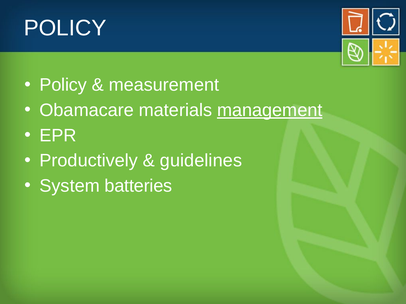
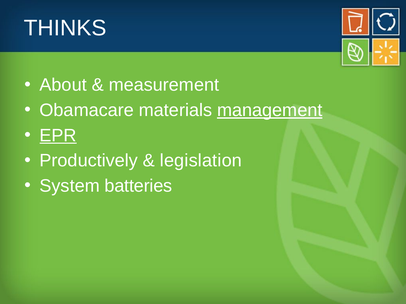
POLICY at (65, 28): POLICY -> THINKS
Policy at (63, 85): Policy -> About
EPR underline: none -> present
guidelines: guidelines -> legislation
